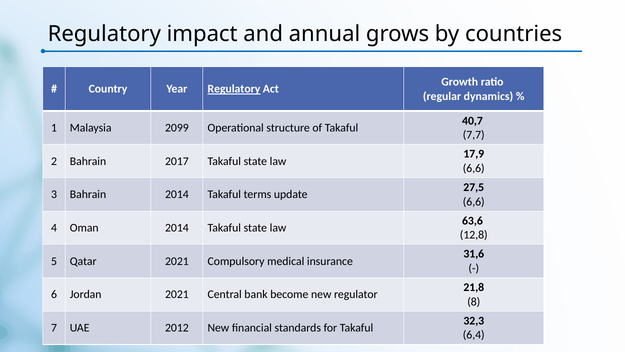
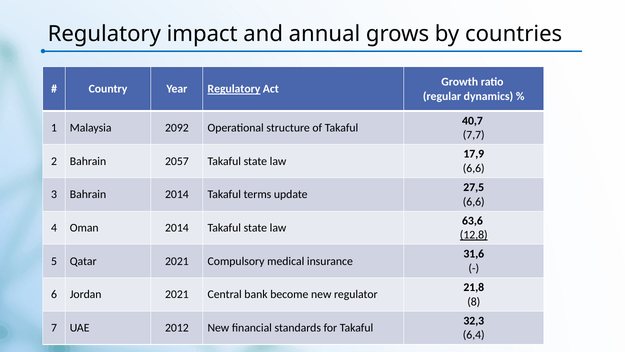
2099: 2099 -> 2092
2017: 2017 -> 2057
12,8 underline: none -> present
